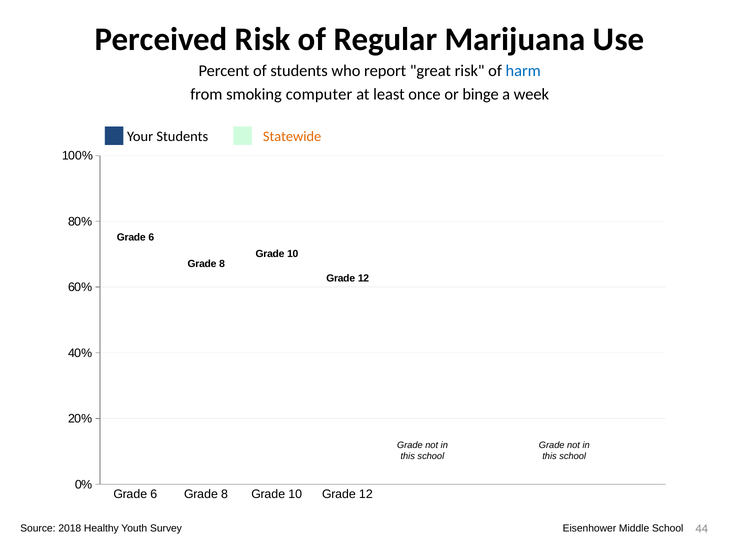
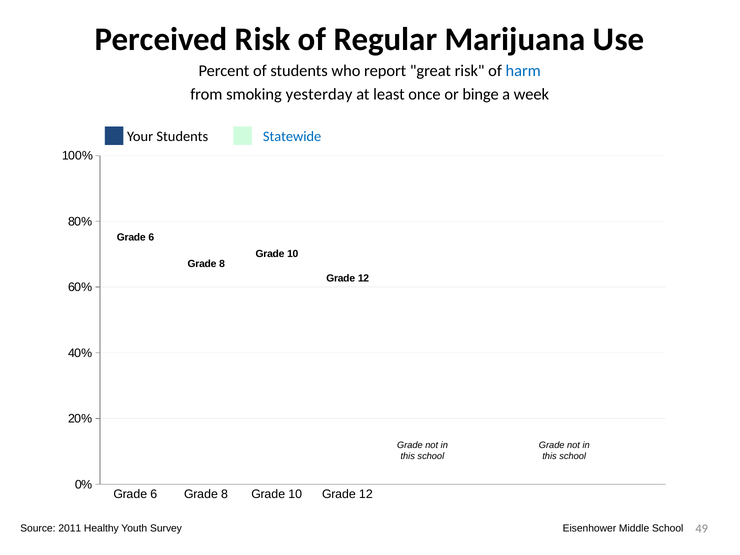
computer: computer -> yesterday
Statewide colour: orange -> blue
2018: 2018 -> 2011
44: 44 -> 49
